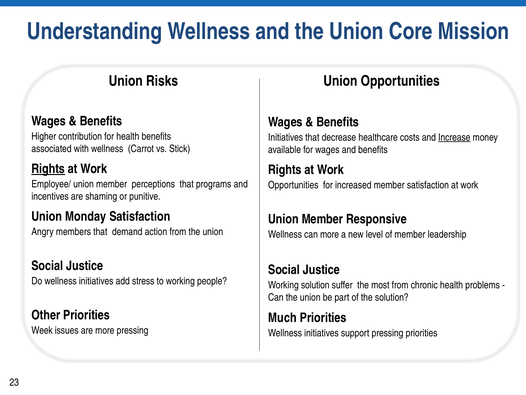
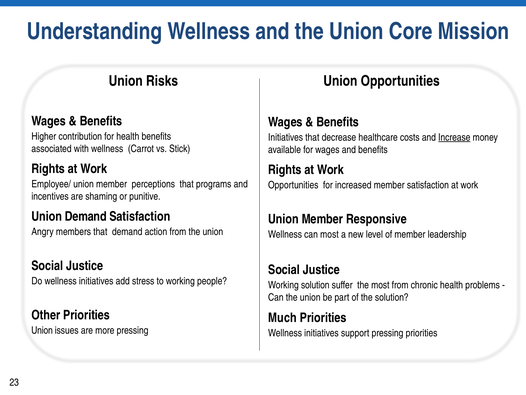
Rights at (48, 169) underline: present -> none
Union Monday: Monday -> Demand
can more: more -> most
Week at (42, 330): Week -> Union
